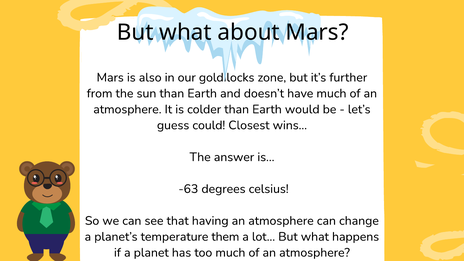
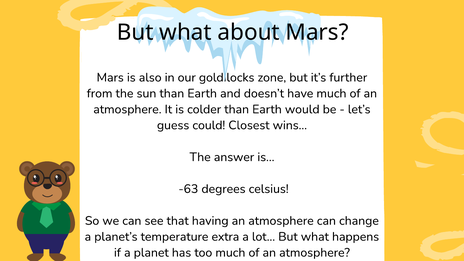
them: them -> extra
